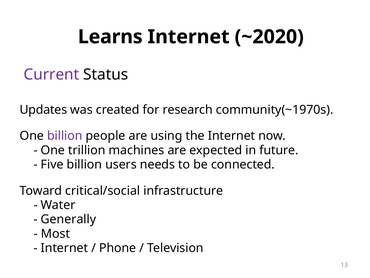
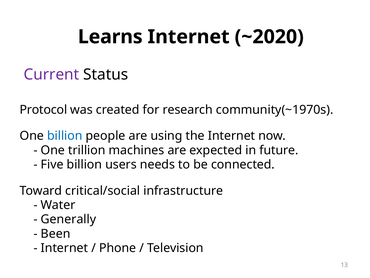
Updates: Updates -> Protocol
billion at (65, 136) colour: purple -> blue
Most: Most -> Been
